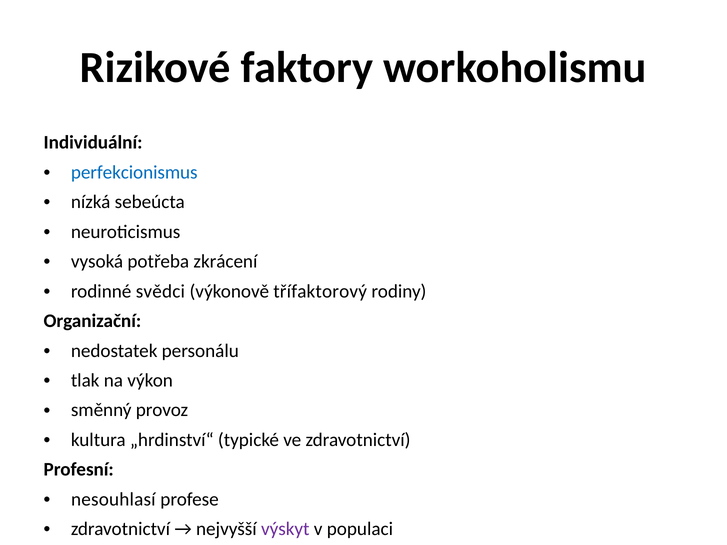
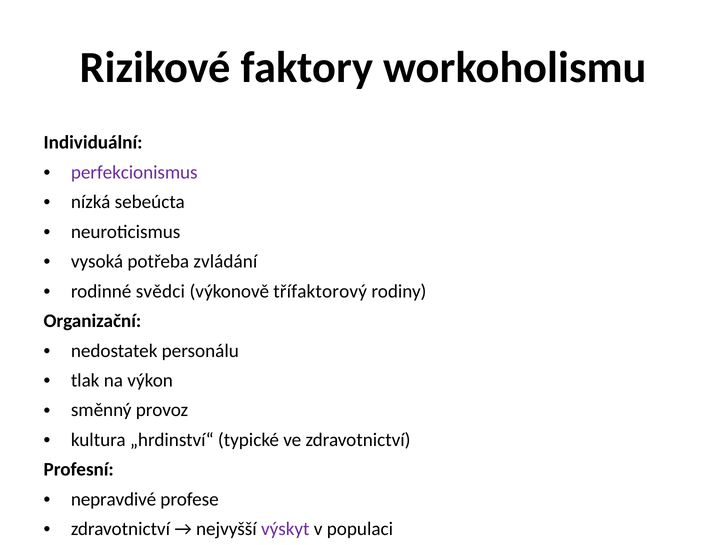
perfekcionismus colour: blue -> purple
zkrácení: zkrácení -> zvládání
nesouhlasí: nesouhlasí -> nepravdivé
